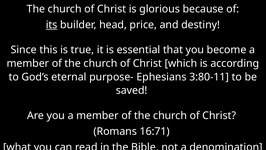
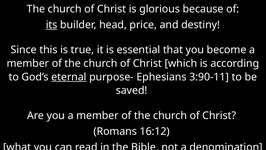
eternal underline: none -> present
3:80-11: 3:80-11 -> 3:90-11
16:71: 16:71 -> 16:12
